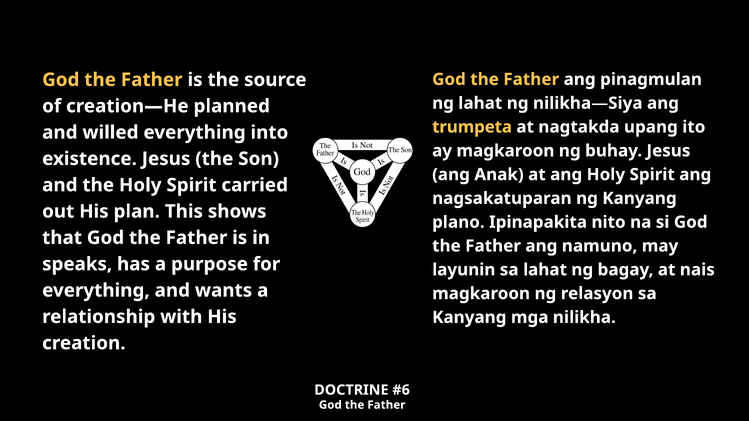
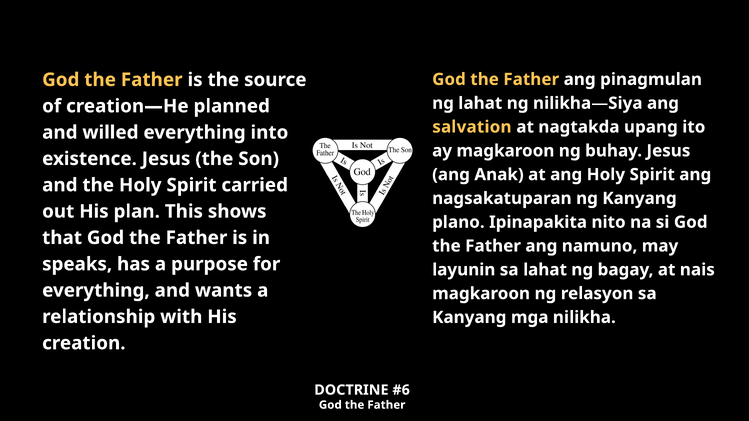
trumpeta: trumpeta -> salvation
